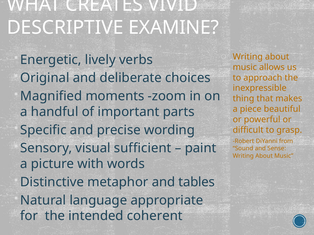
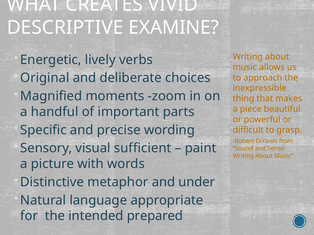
tables: tables -> under
coherent: coherent -> prepared
